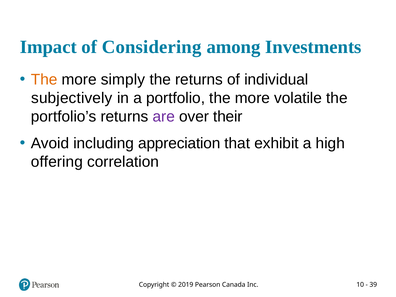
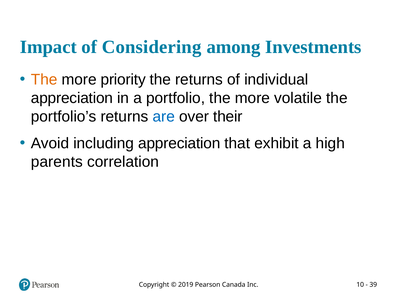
simply: simply -> priority
subjectively at (72, 98): subjectively -> appreciation
are colour: purple -> blue
offering: offering -> parents
